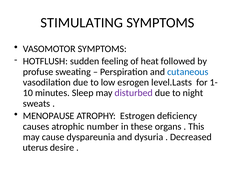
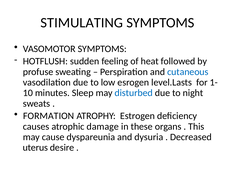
disturbed colour: purple -> blue
MENOPAUSE: MENOPAUSE -> FORMATION
number: number -> damage
